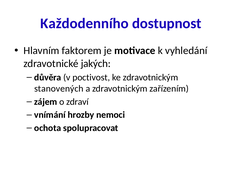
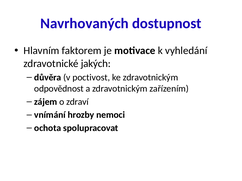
Každodenního: Každodenního -> Navrhovaných
stanovených: stanovených -> odpovědnost
